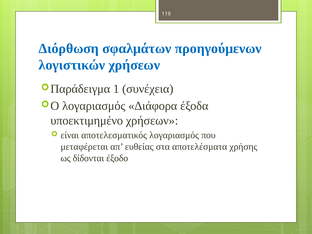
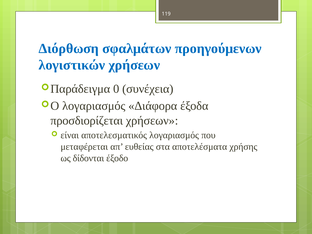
1: 1 -> 0
υποεκτιμημένο: υποεκτιμημένο -> προσδιορίζεται
